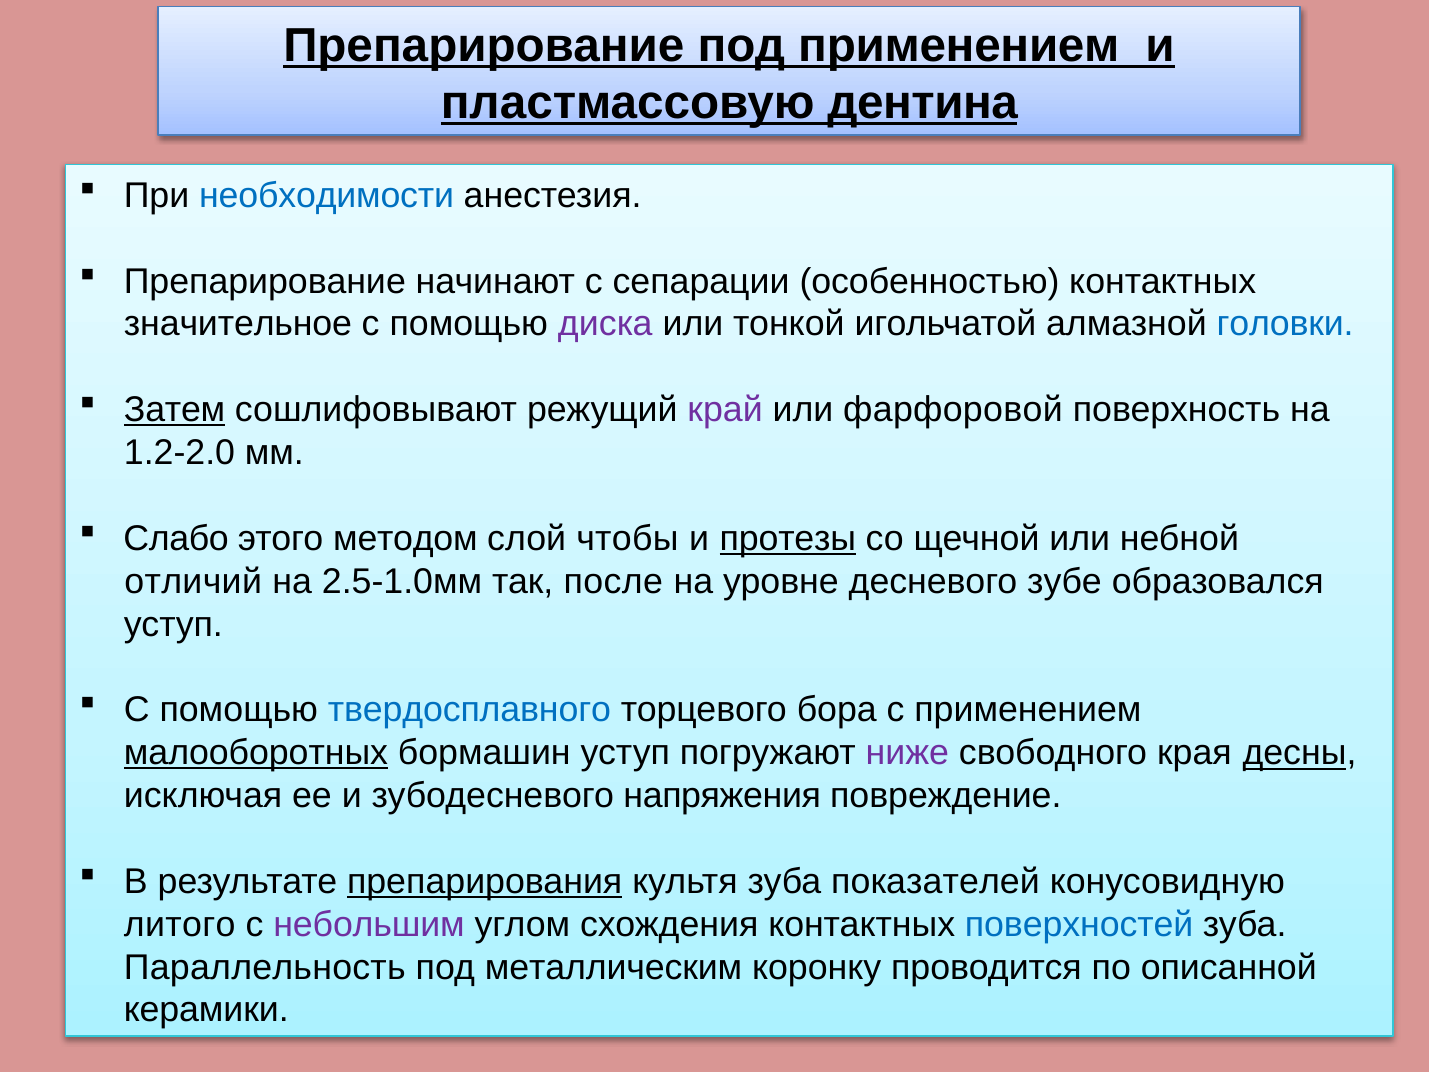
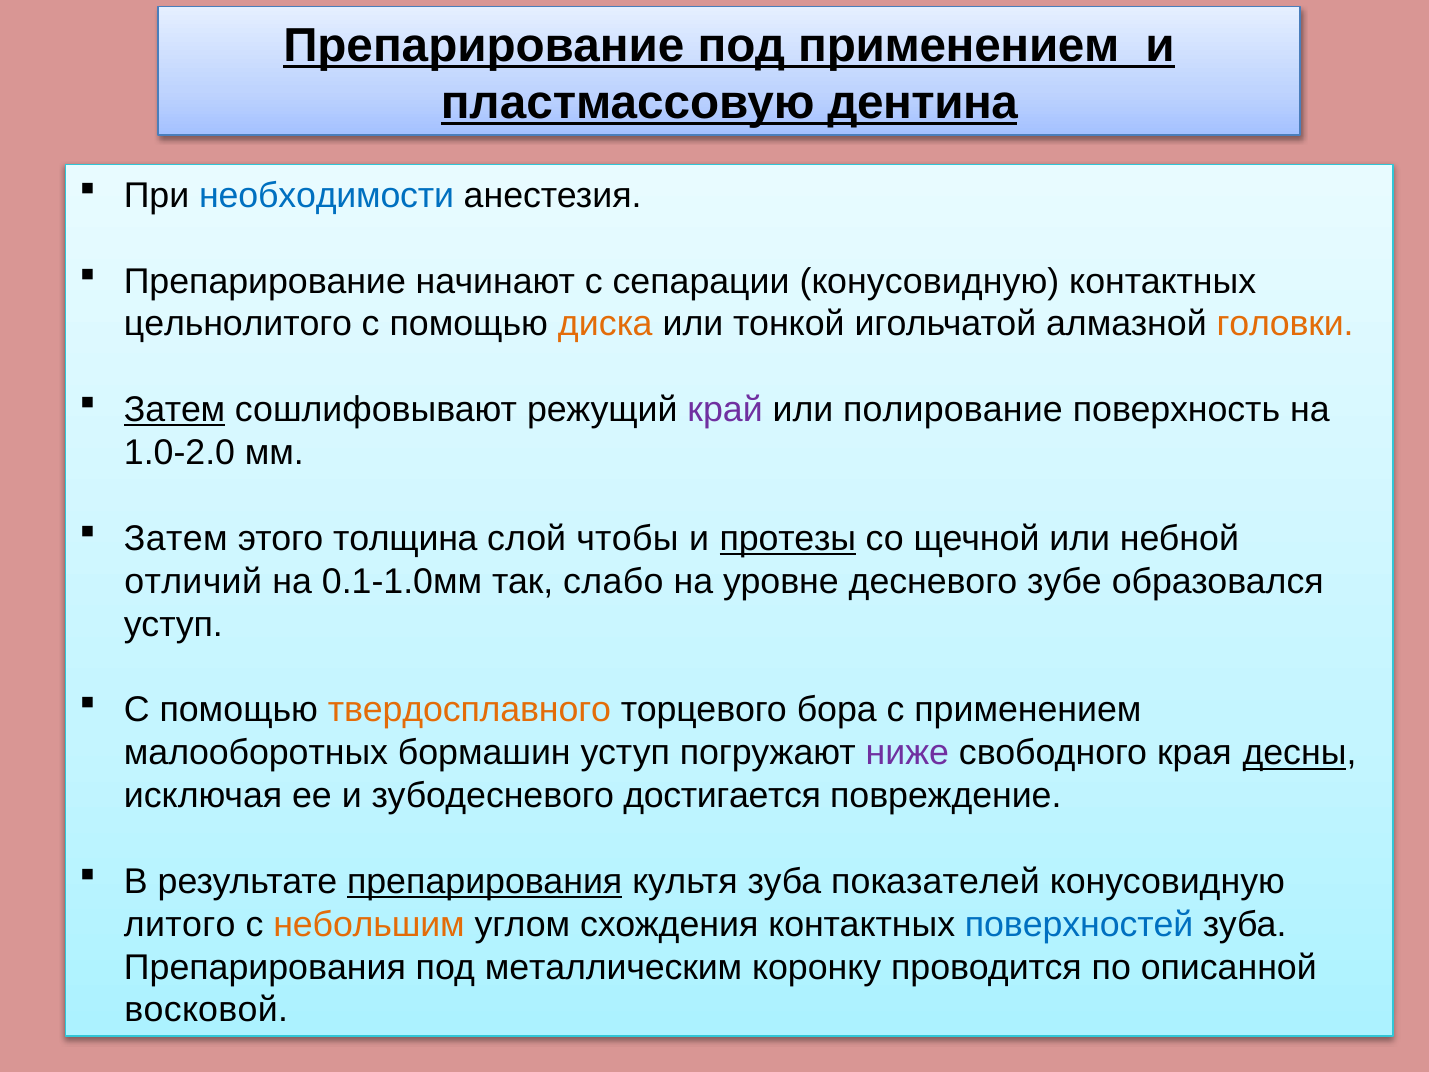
сепарации особенностью: особенностью -> конусовидную
значительное: значительное -> цельнолитого
диска colour: purple -> orange
головки colour: blue -> orange
фарфоровой: фарфоровой -> полирование
1.2-2.0: 1.2-2.0 -> 1.0-2.0
Слабо at (176, 538): Слабо -> Затем
методом: методом -> толщина
2.5-1.0мм: 2.5-1.0мм -> 0.1-1.0мм
после: после -> слабо
твердосплавного colour: blue -> orange
малооборотных underline: present -> none
напряжения: напряжения -> достигается
небольшим colour: purple -> orange
Параллельность at (265, 967): Параллельность -> Препарирования
керамики: керамики -> восковой
